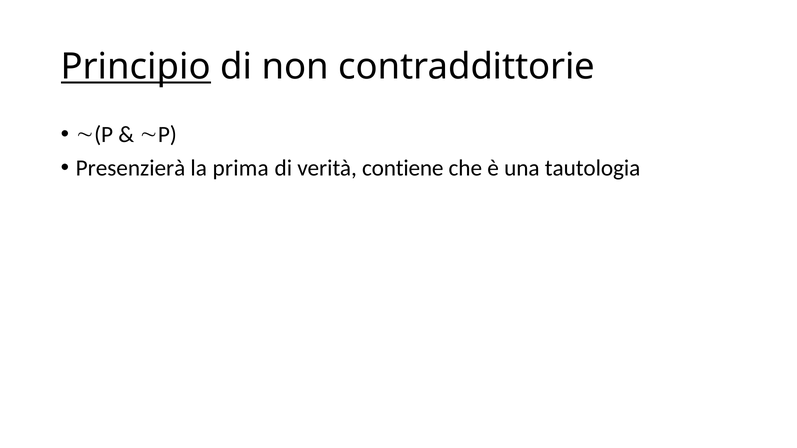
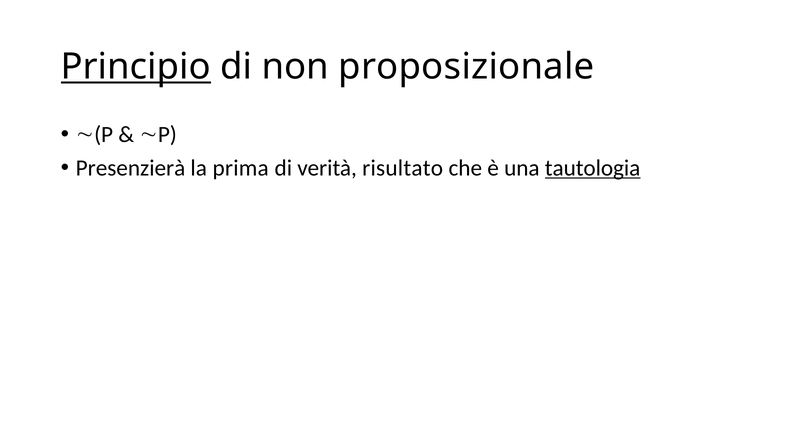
contraddittorie: contraddittorie -> proposizionale
contiene: contiene -> risultato
tautologia underline: none -> present
